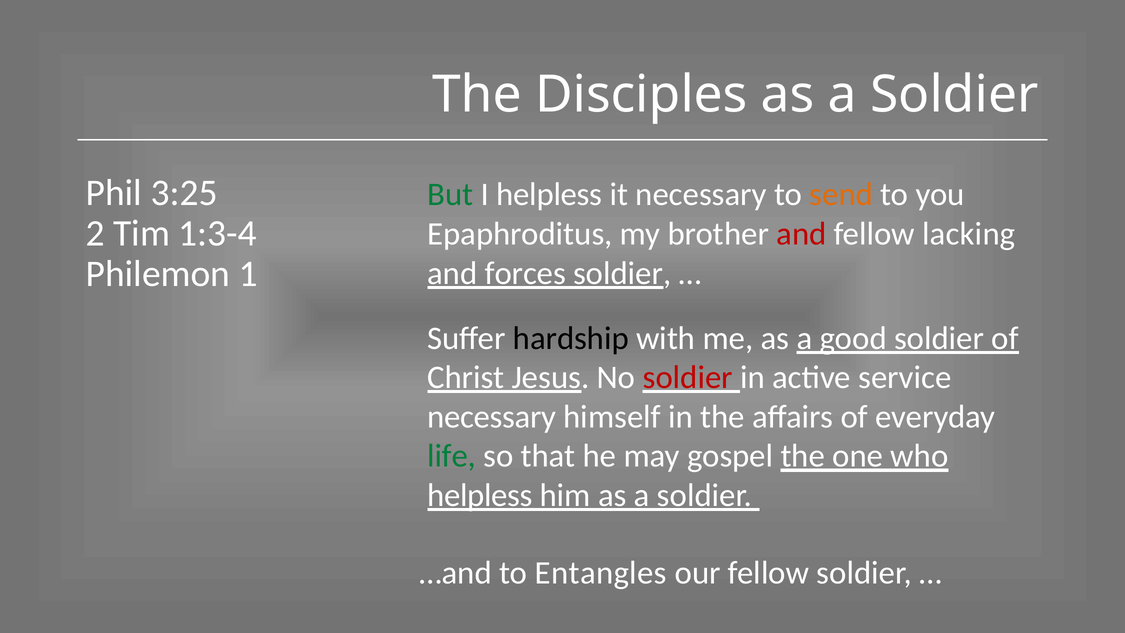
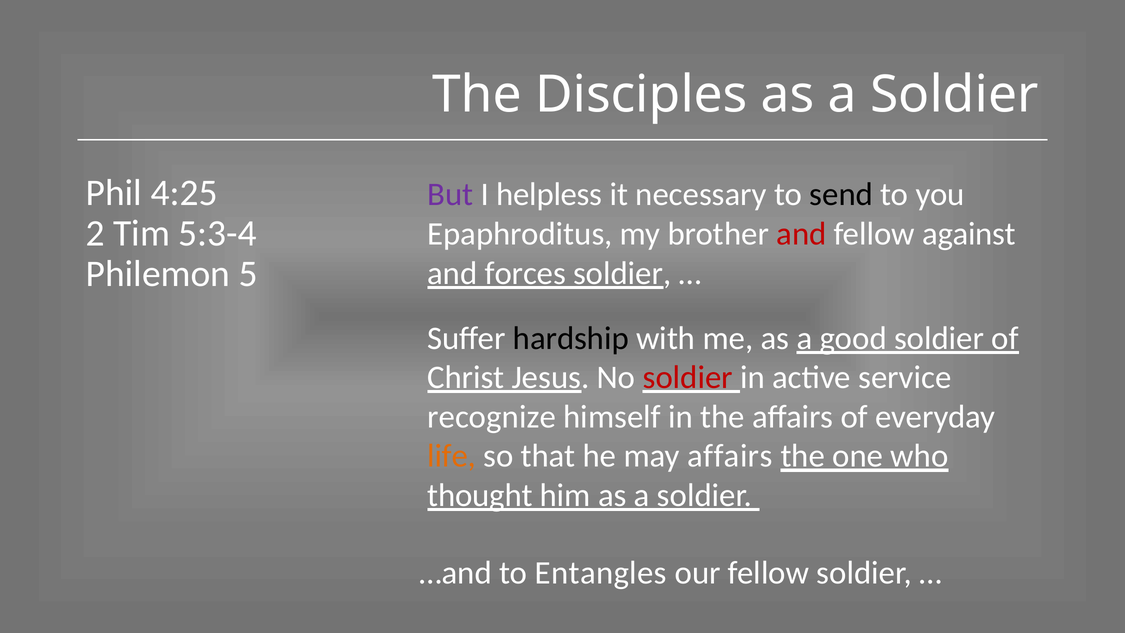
3:25: 3:25 -> 4:25
But colour: green -> purple
send colour: orange -> black
1:3-4: 1:3-4 -> 5:3-4
lacking: lacking -> against
1: 1 -> 5
necessary at (492, 417): necessary -> recognize
life colour: green -> orange
may gospel: gospel -> affairs
helpless at (480, 495): helpless -> thought
